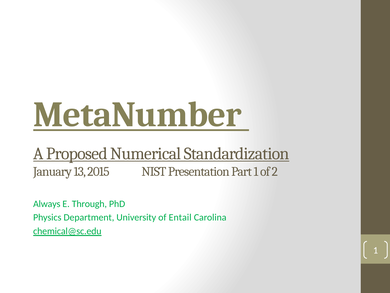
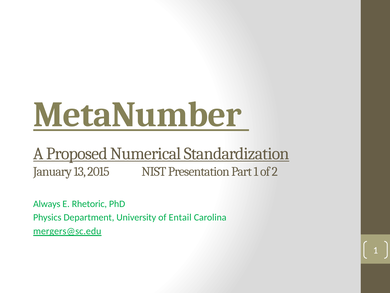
Through: Through -> Rhetoric
chemical@sc.edu: chemical@sc.edu -> mergers@sc.edu
